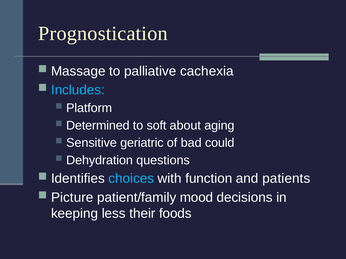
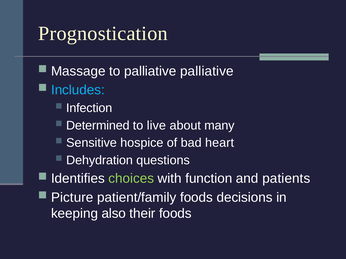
palliative cachexia: cachexia -> palliative
Platform: Platform -> Infection
soft: soft -> live
aging: aging -> many
geriatric: geriatric -> hospice
could: could -> heart
choices colour: light blue -> light green
patient/family mood: mood -> foods
less: less -> also
